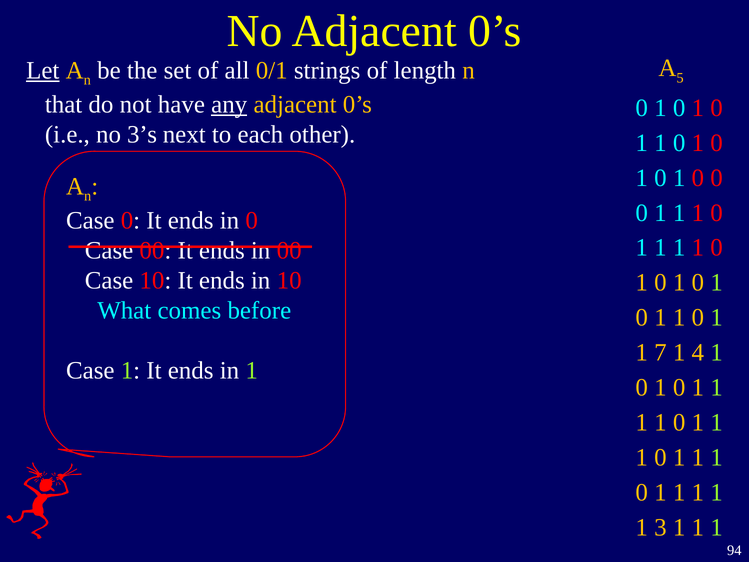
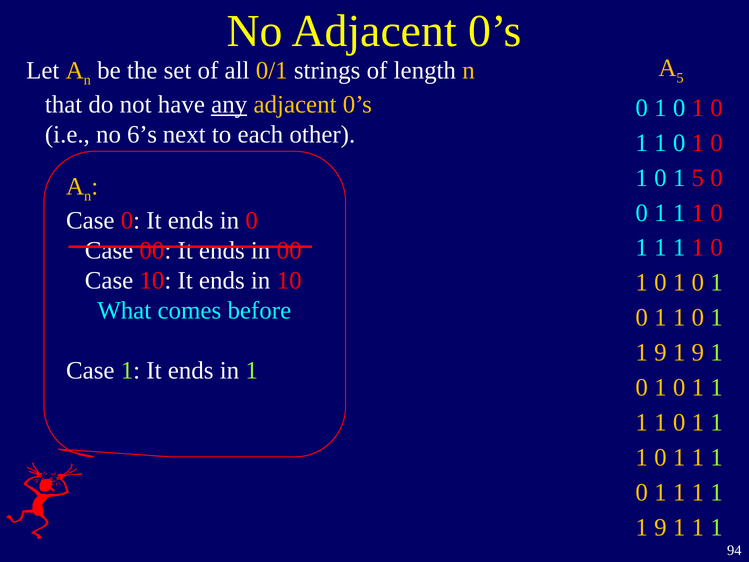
Let underline: present -> none
3’s: 3’s -> 6’s
0 at (698, 178): 0 -> 5
7 at (660, 352): 7 -> 9
4 at (698, 352): 4 -> 9
3 at (660, 527): 3 -> 9
